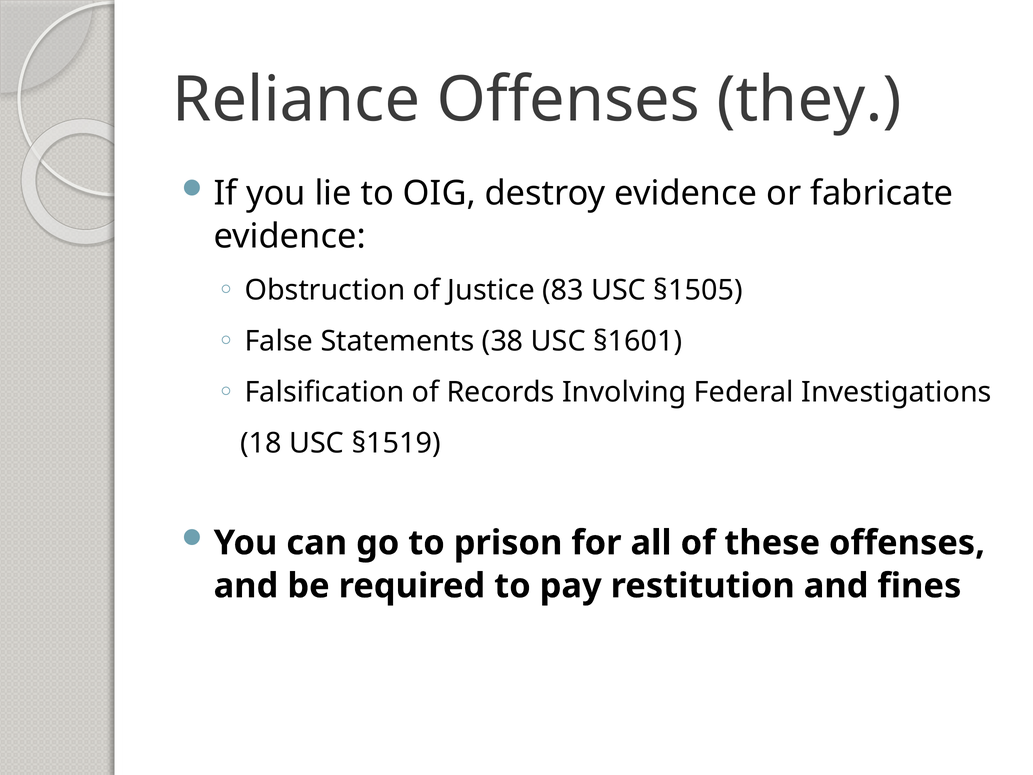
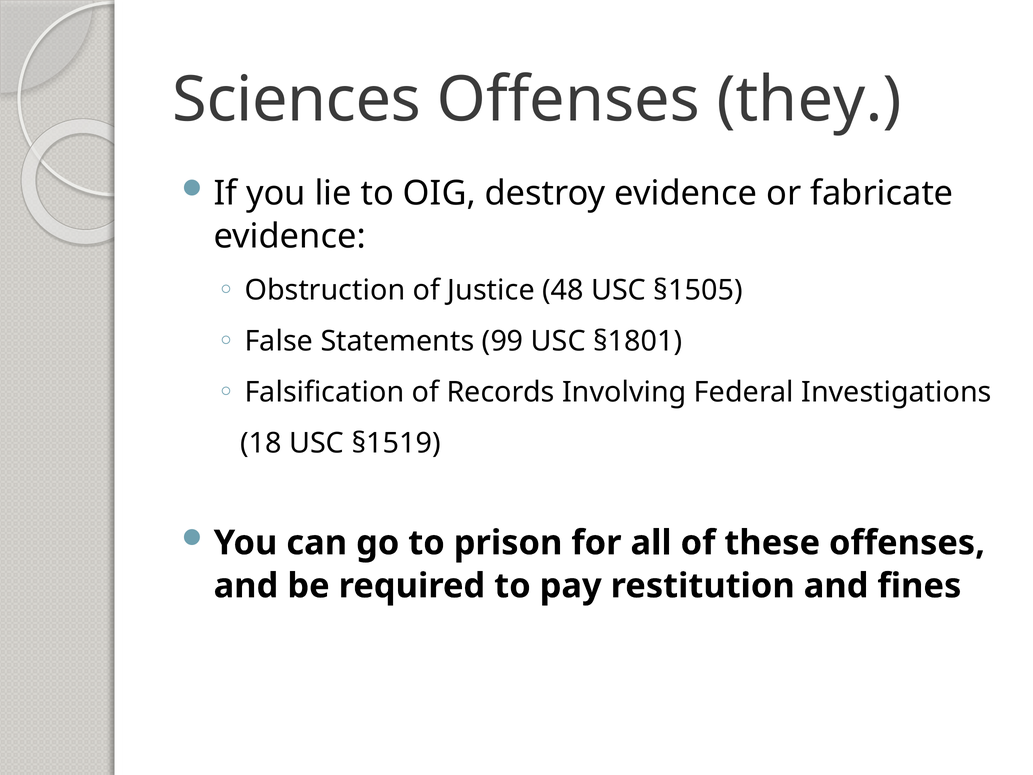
Reliance: Reliance -> Sciences
83: 83 -> 48
38: 38 -> 99
§1601: §1601 -> §1801
